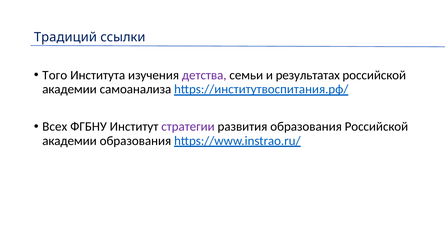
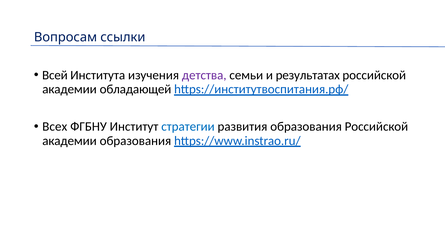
Традиций: Традиций -> Вопросам
Того: Того -> Всей
самоанализа: самоанализа -> обладающей
стратегии colour: purple -> blue
